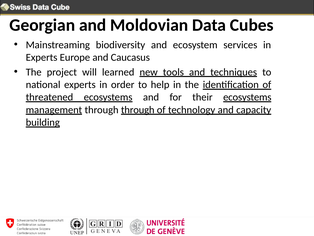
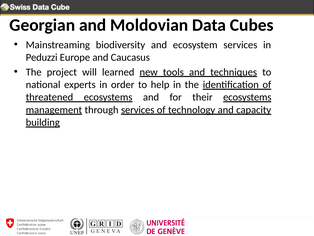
Experts at (42, 57): Experts -> Peduzzi
through through: through -> services
